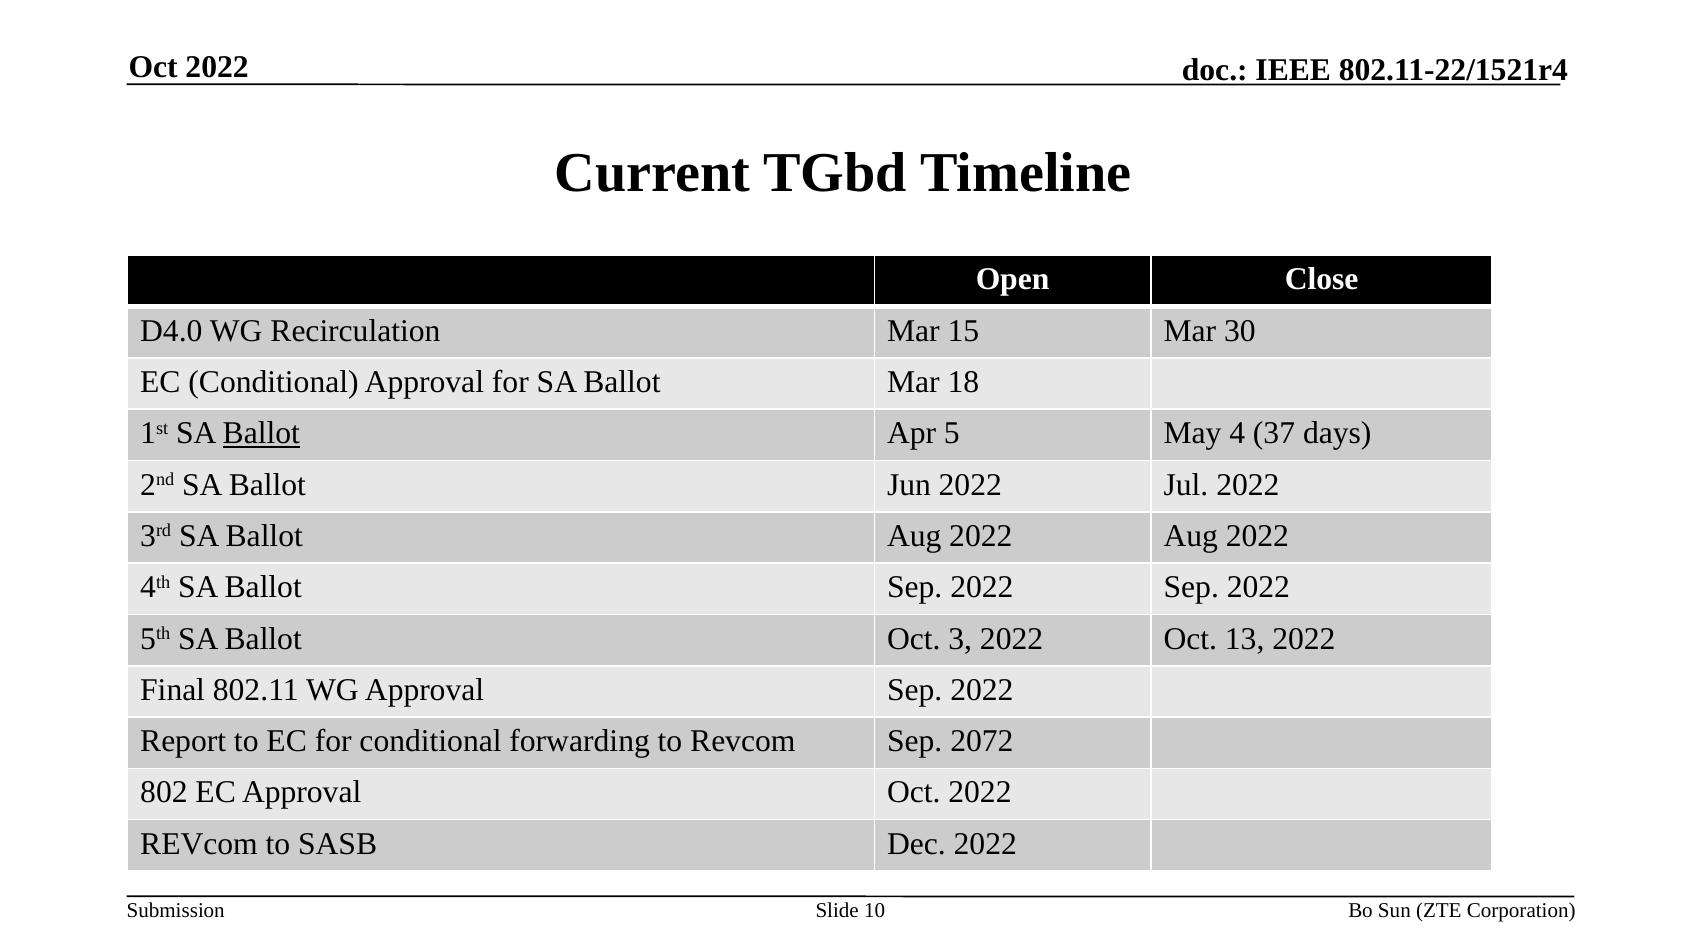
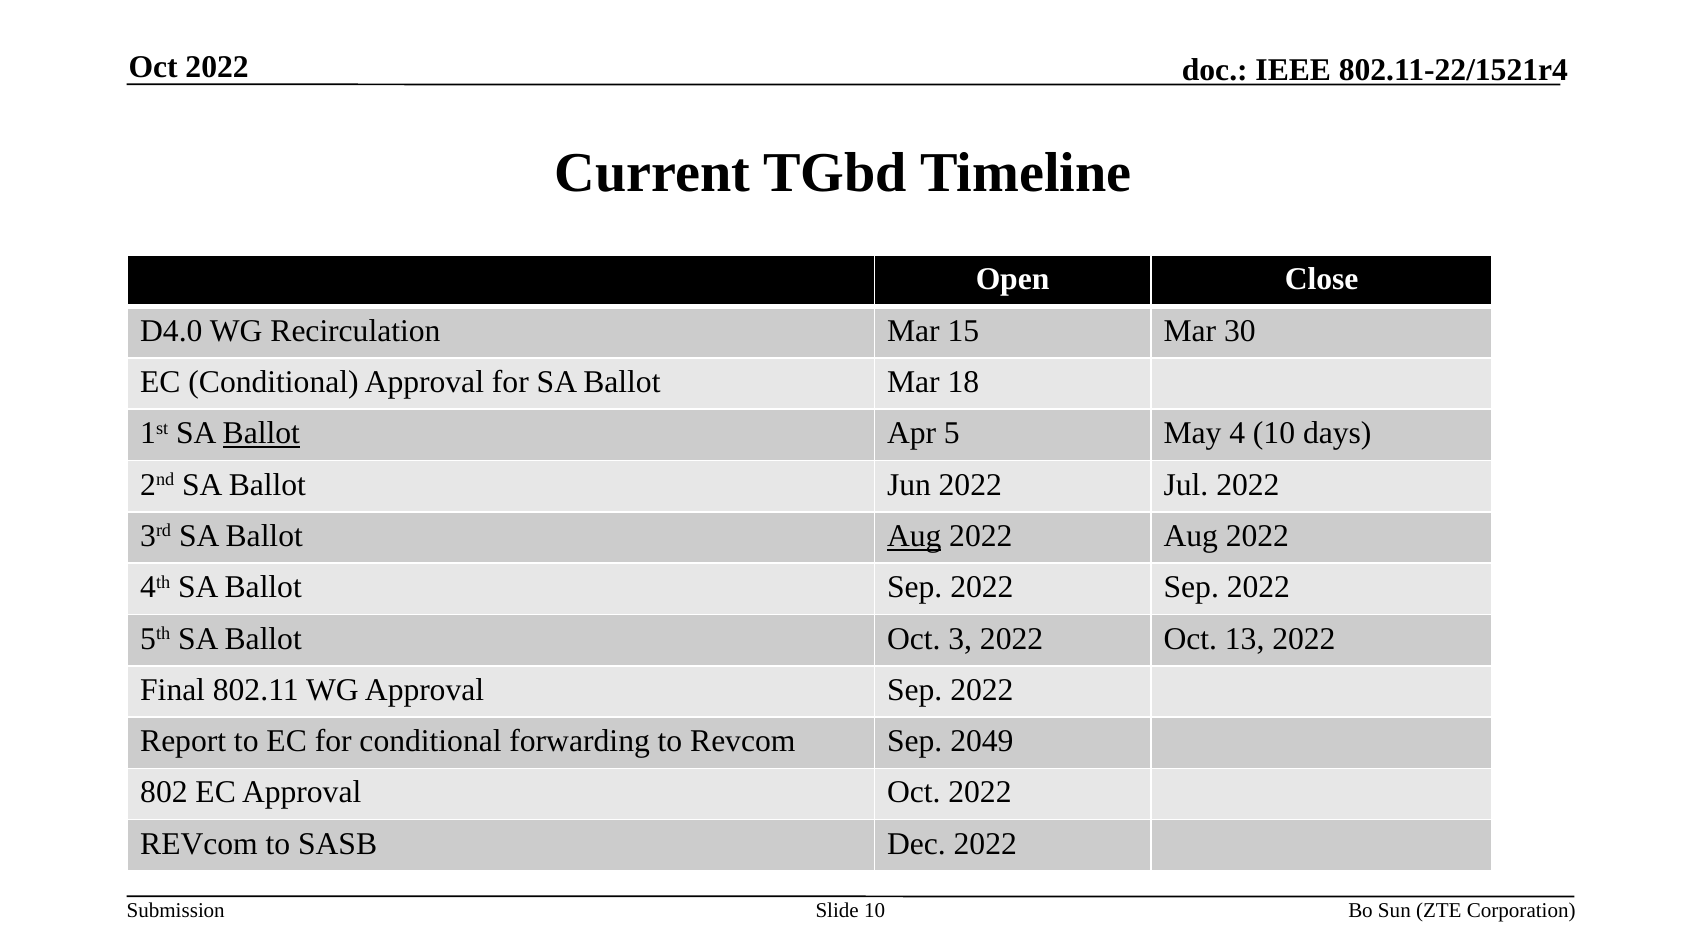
4 37: 37 -> 10
Aug at (914, 536) underline: none -> present
2072: 2072 -> 2049
